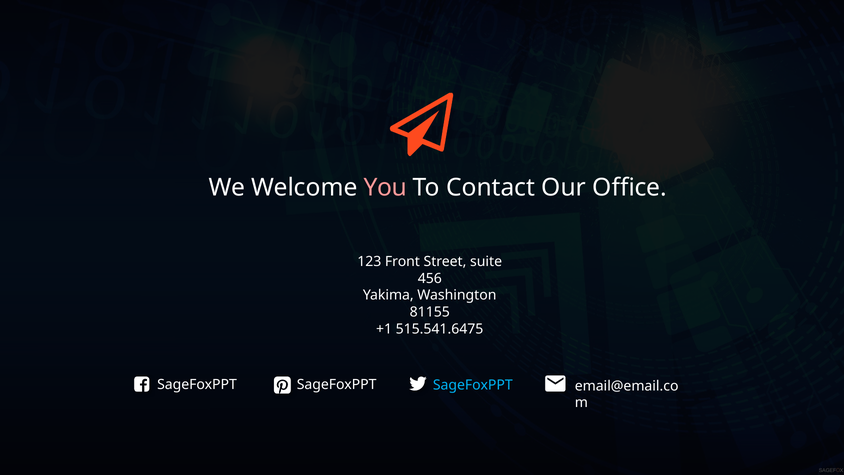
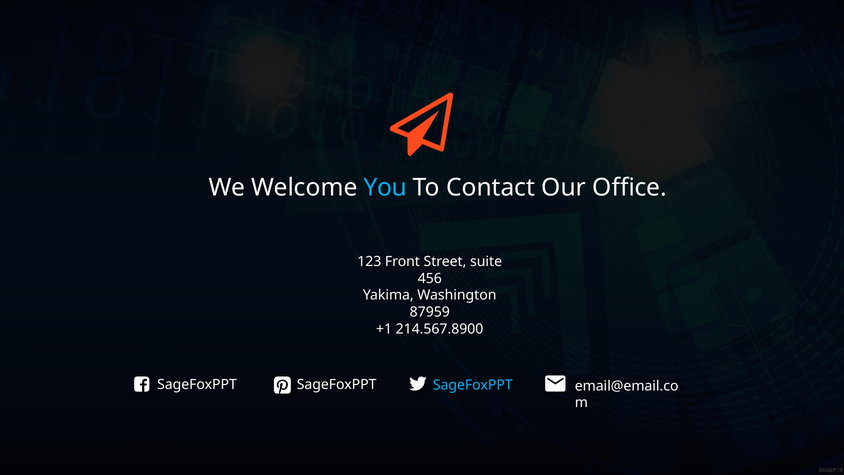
You colour: pink -> light blue
81155: 81155 -> 87959
515.541.6475: 515.541.6475 -> 214.567.8900
